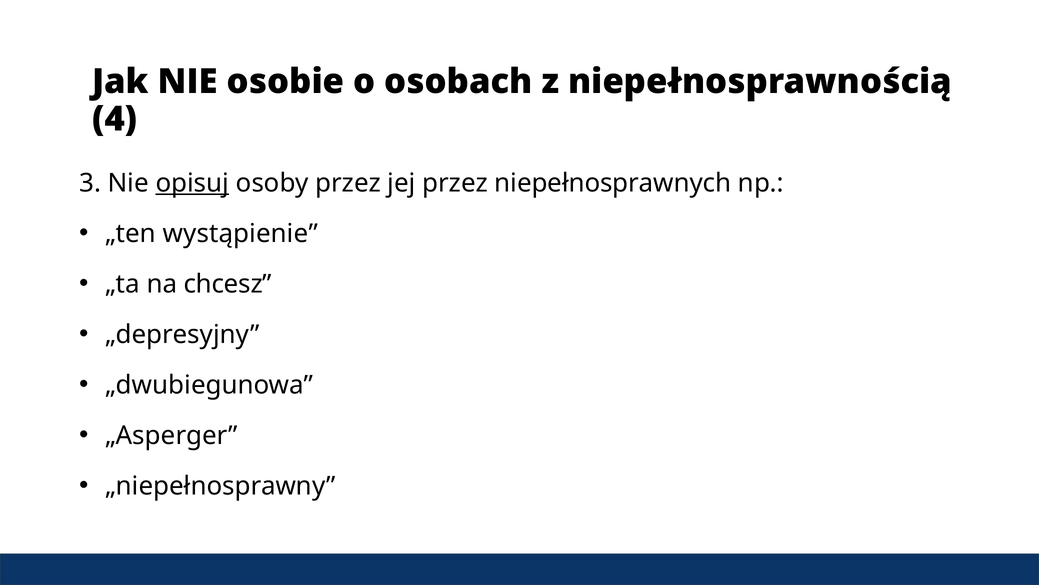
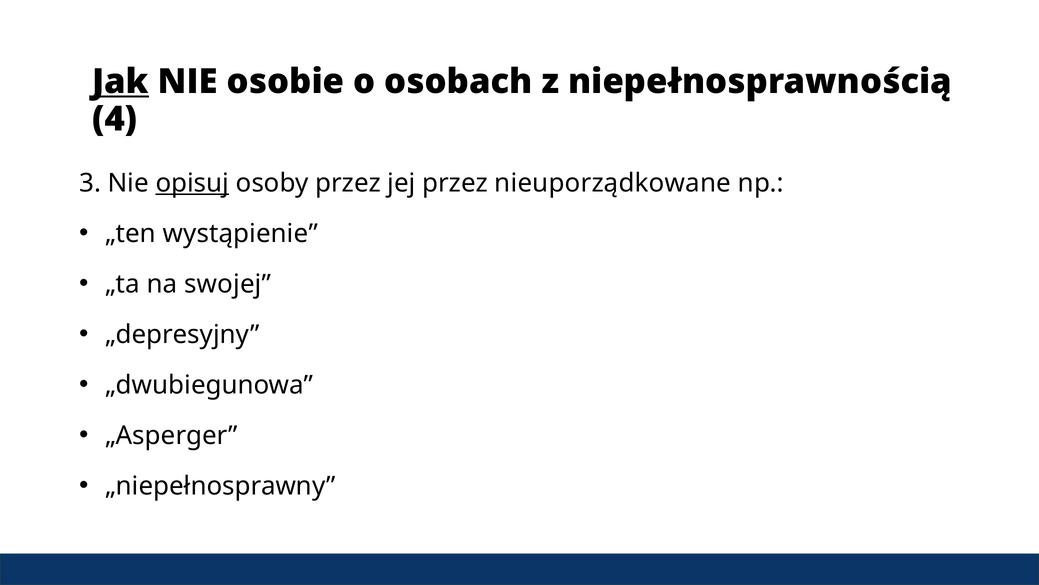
Jak underline: none -> present
niepełnosprawnych: niepełnosprawnych -> nieuporządkowane
chcesz: chcesz -> swojej
